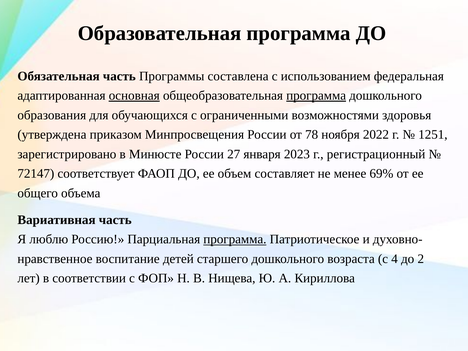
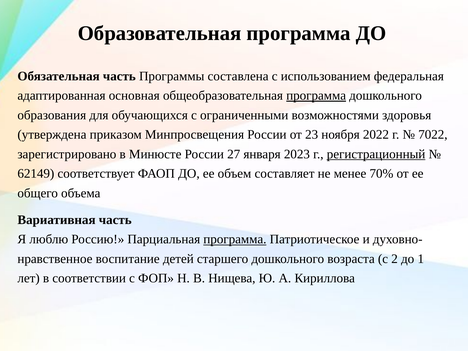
основная underline: present -> none
78: 78 -> 23
1251: 1251 -> 7022
регистрационный underline: none -> present
72147: 72147 -> 62149
69%: 69% -> 70%
4: 4 -> 2
2: 2 -> 1
